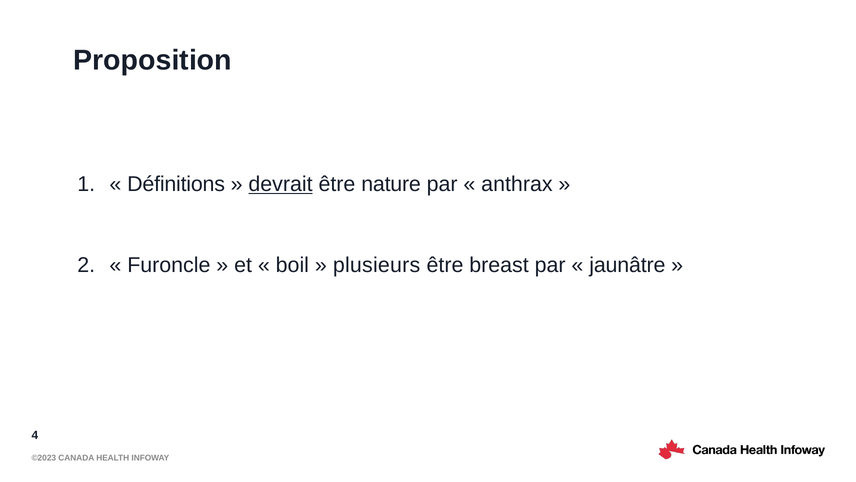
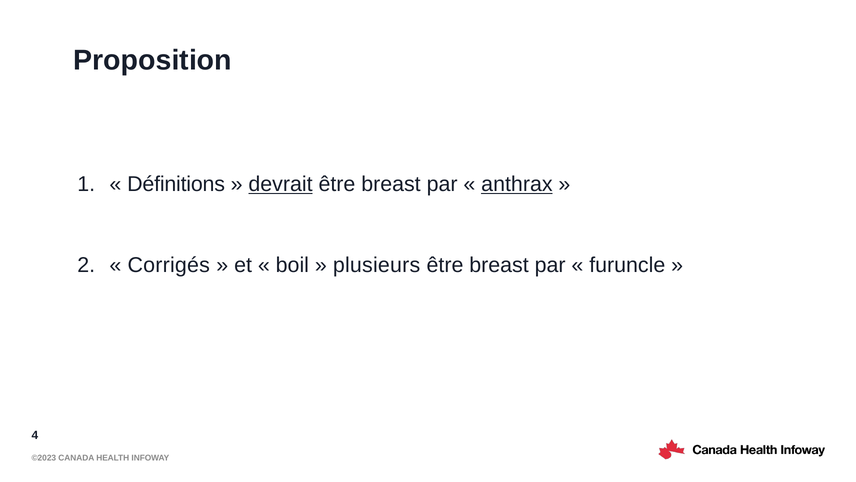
nature at (391, 184): nature -> breast
anthrax underline: none -> present
Furoncle: Furoncle -> Corrigés
jaunâtre: jaunâtre -> furuncle
